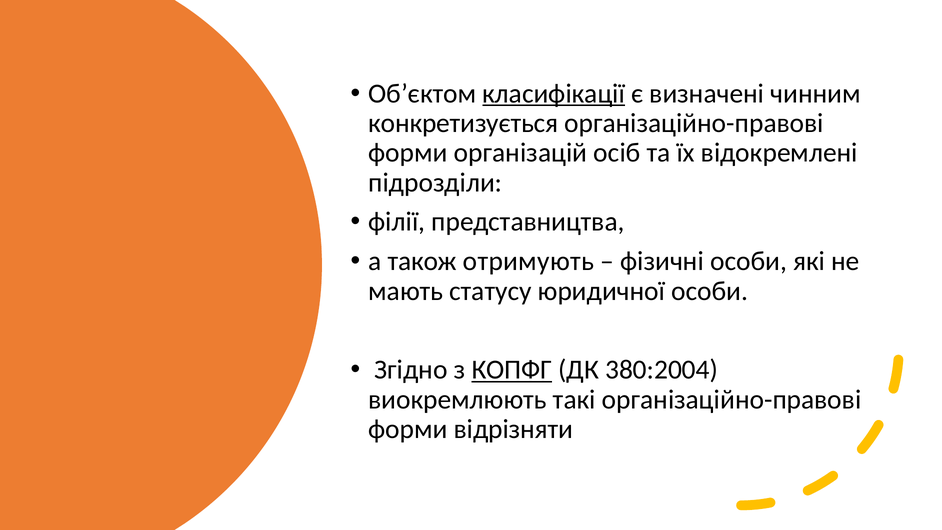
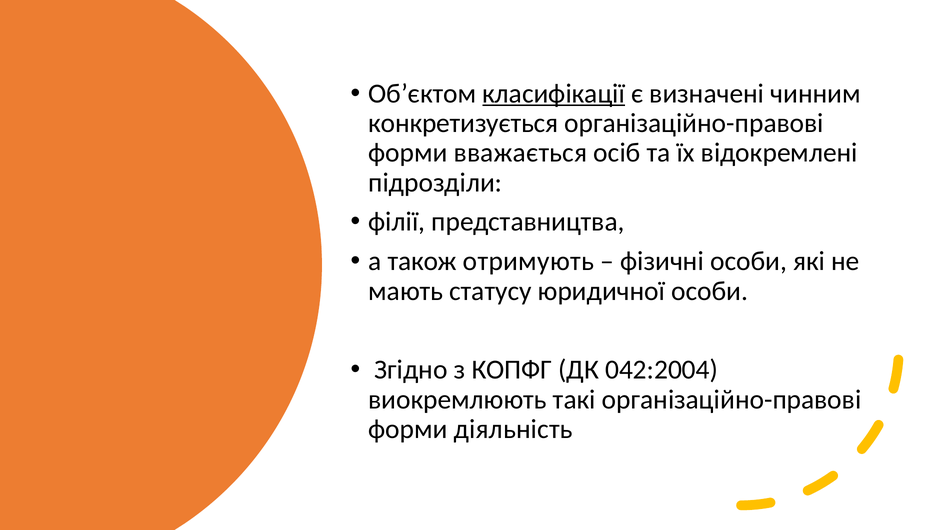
організацій: організацій -> вважається
КОПФГ underline: present -> none
380:2004: 380:2004 -> 042:2004
відрізняти: відрізняти -> діяльність
